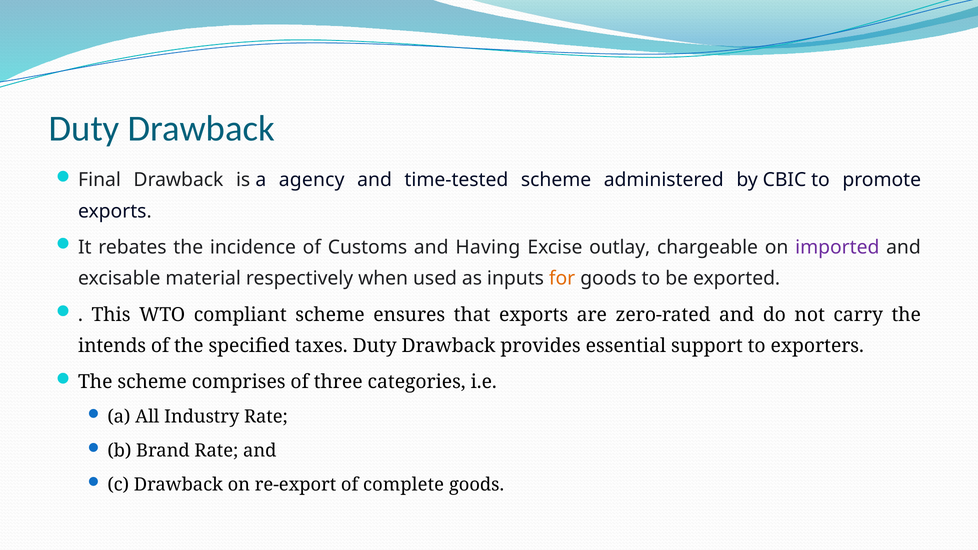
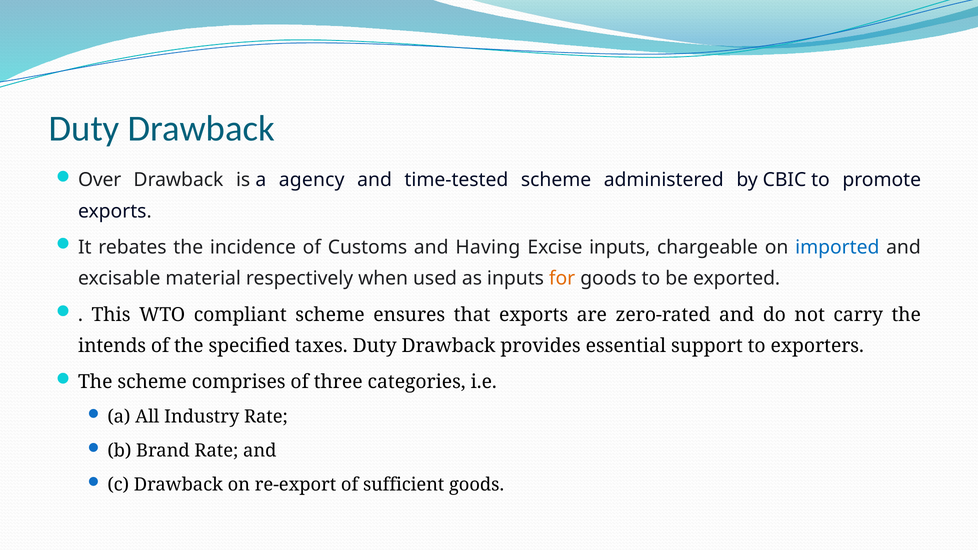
Final: Final -> Over
Excise outlay: outlay -> inputs
imported colour: purple -> blue
complete: complete -> sufficient
